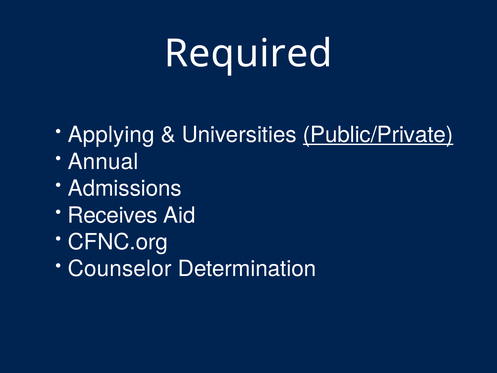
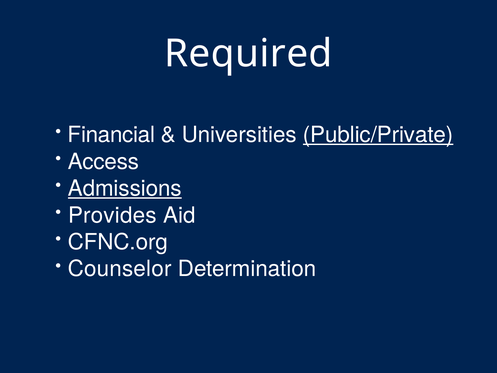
Applying: Applying -> Financial
Annual: Annual -> Access
Admissions underline: none -> present
Receives: Receives -> Provides
